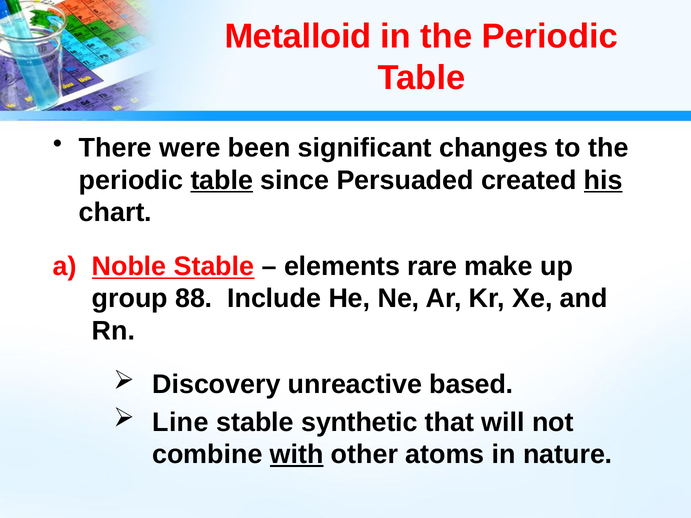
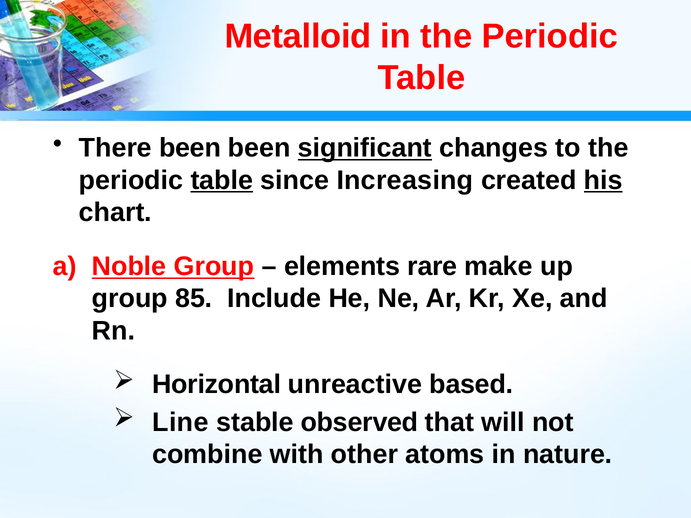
There were: were -> been
significant underline: none -> present
Persuaded: Persuaded -> Increasing
Noble Stable: Stable -> Group
88: 88 -> 85
Discovery: Discovery -> Horizontal
synthetic: synthetic -> observed
with underline: present -> none
